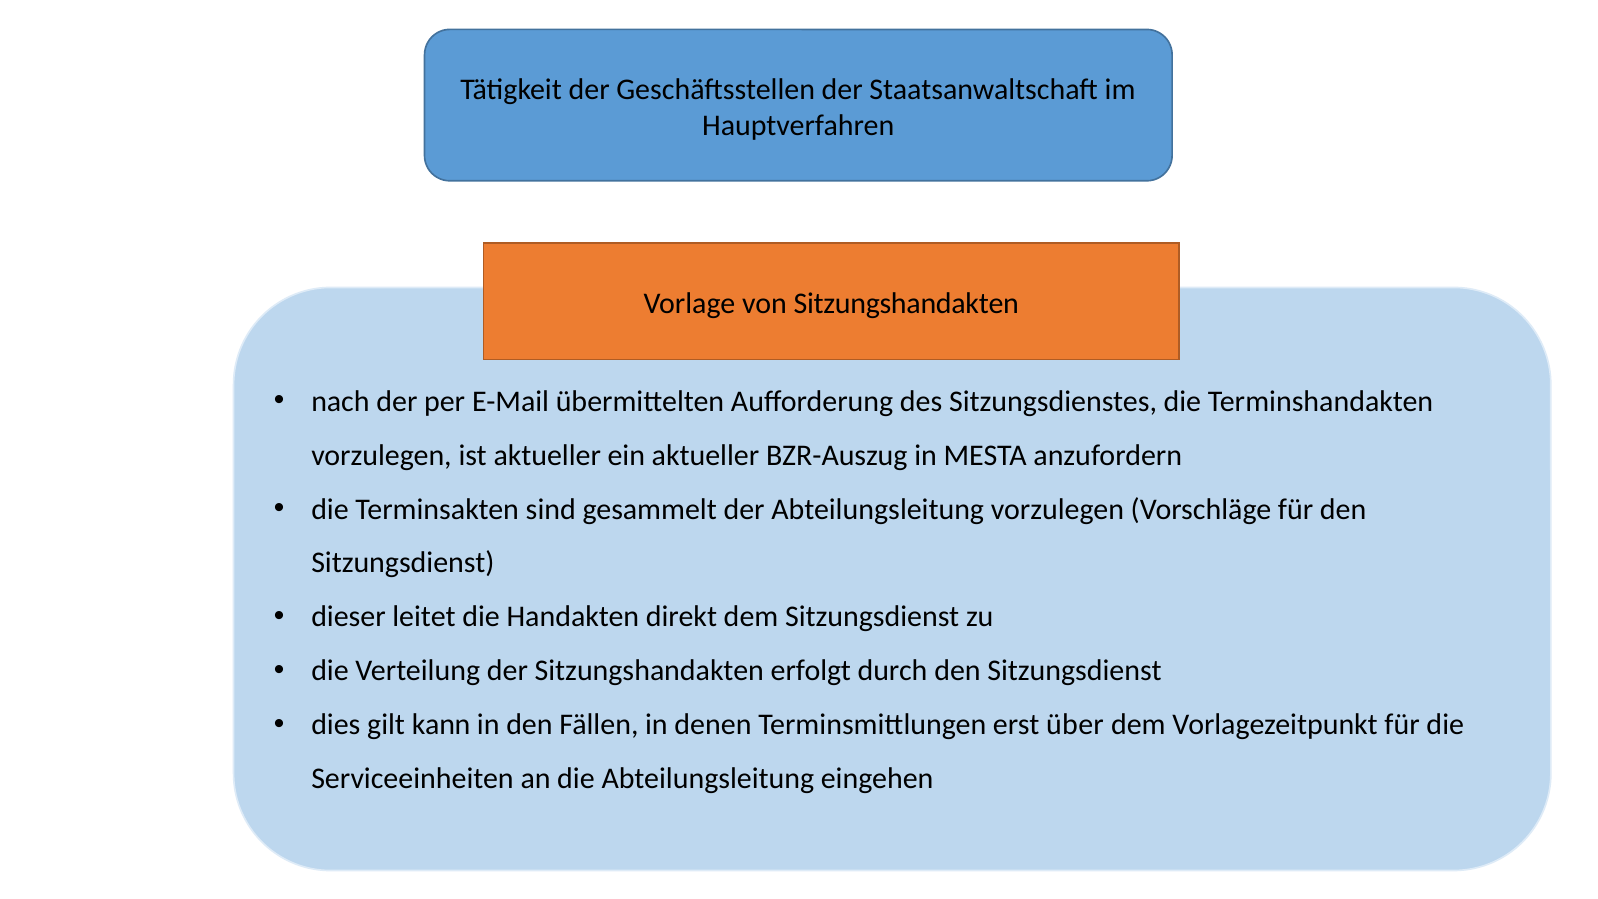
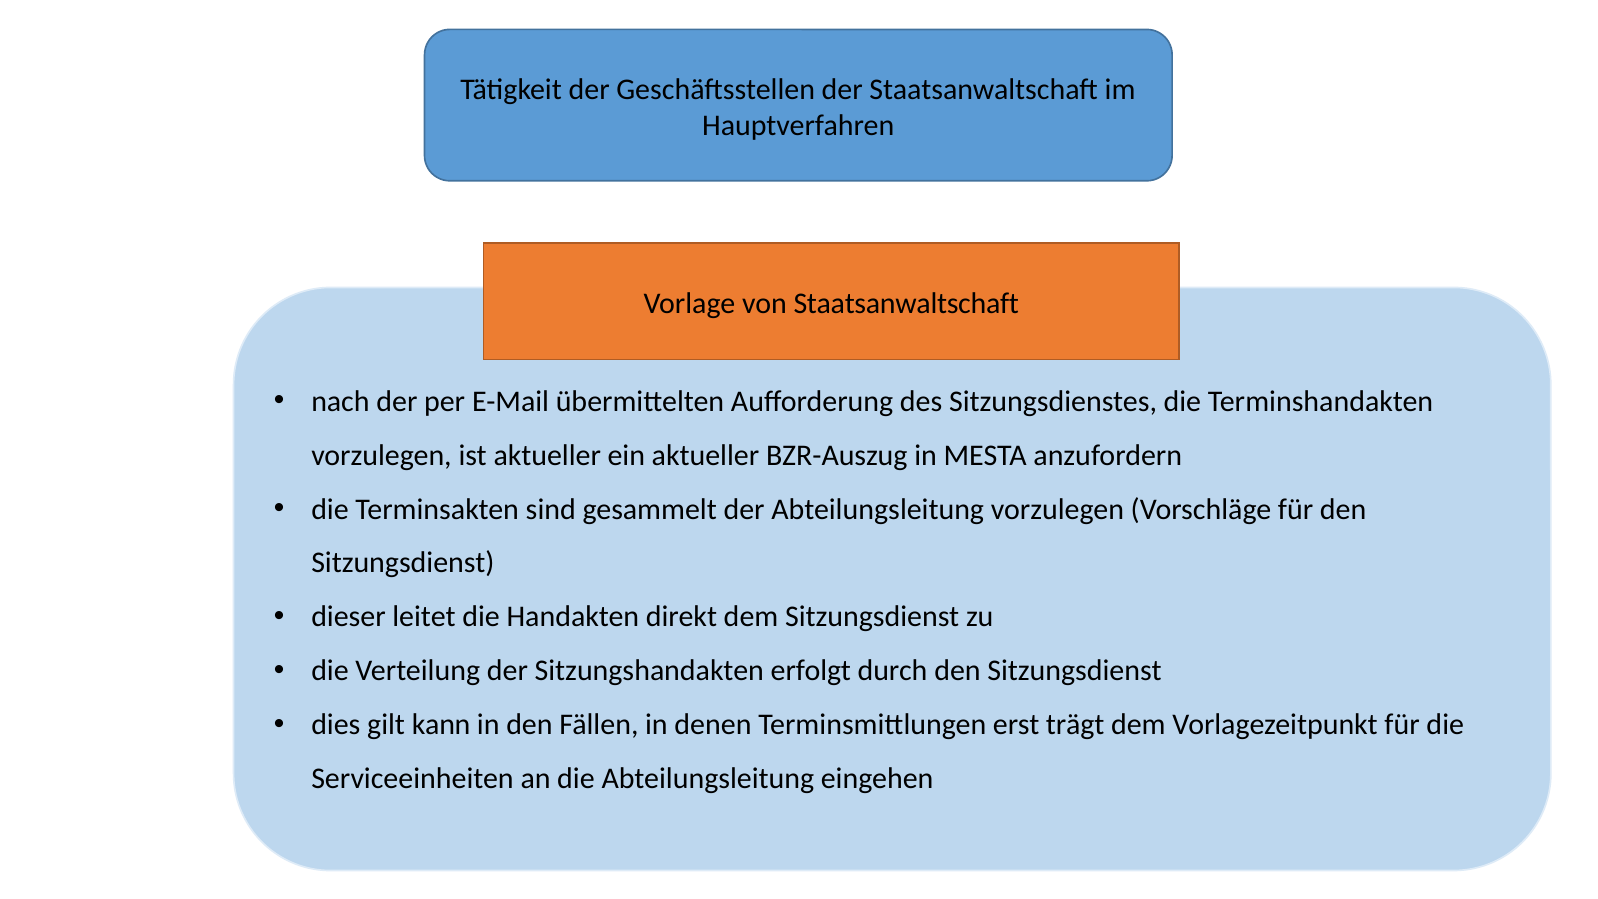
von Sitzungshandakten: Sitzungshandakten -> Staatsanwaltschaft
über: über -> trägt
